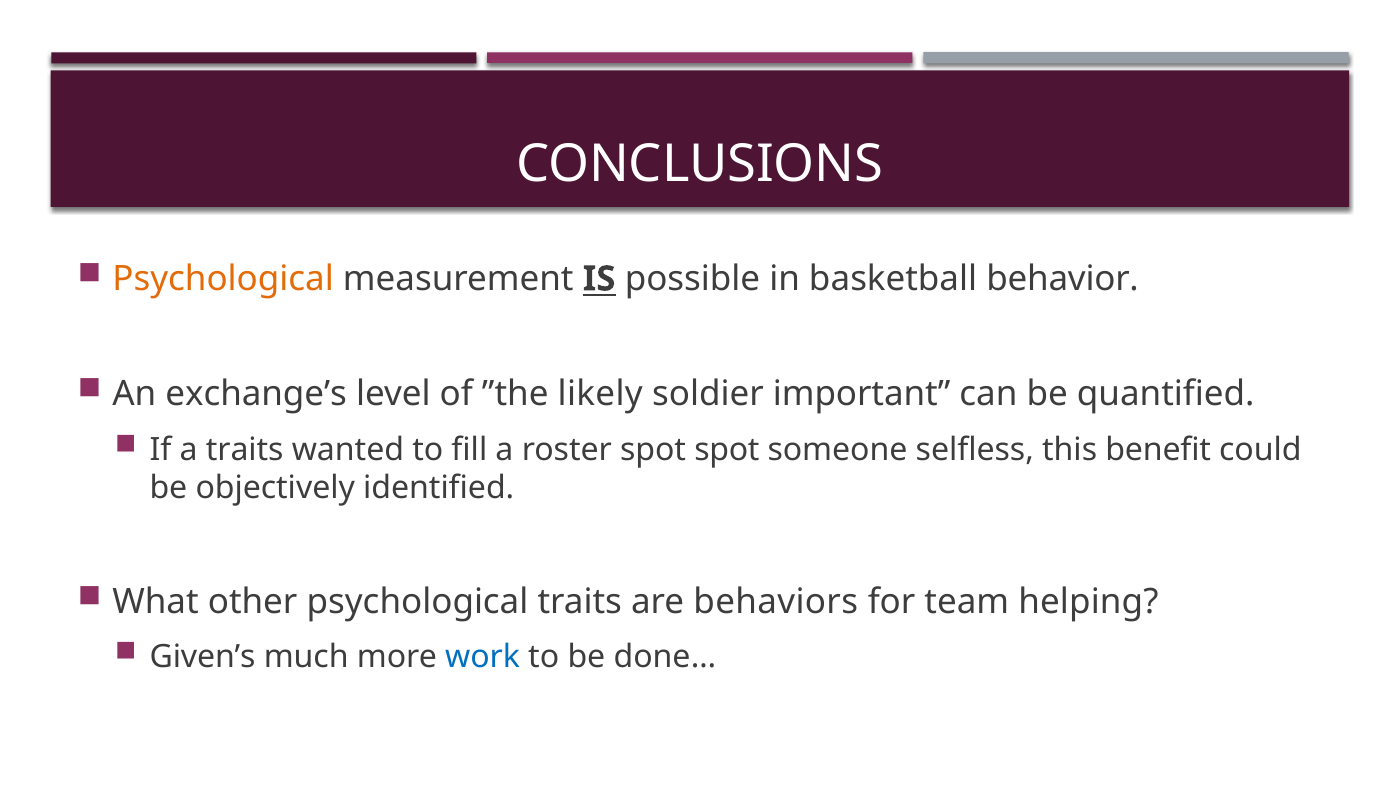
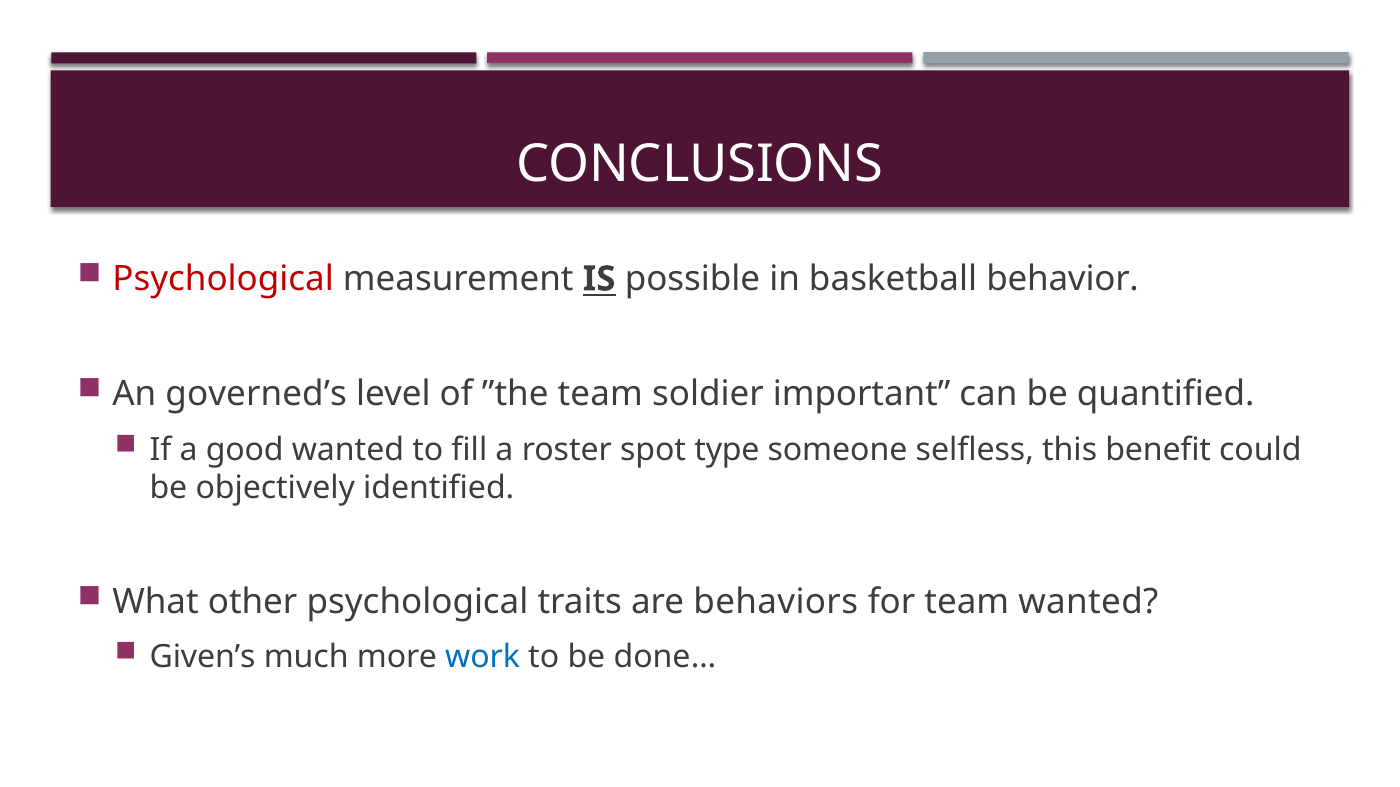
Psychological at (223, 279) colour: orange -> red
exchange’s: exchange’s -> governed’s
”the likely: likely -> team
a traits: traits -> good
spot spot: spot -> type
team helping: helping -> wanted
